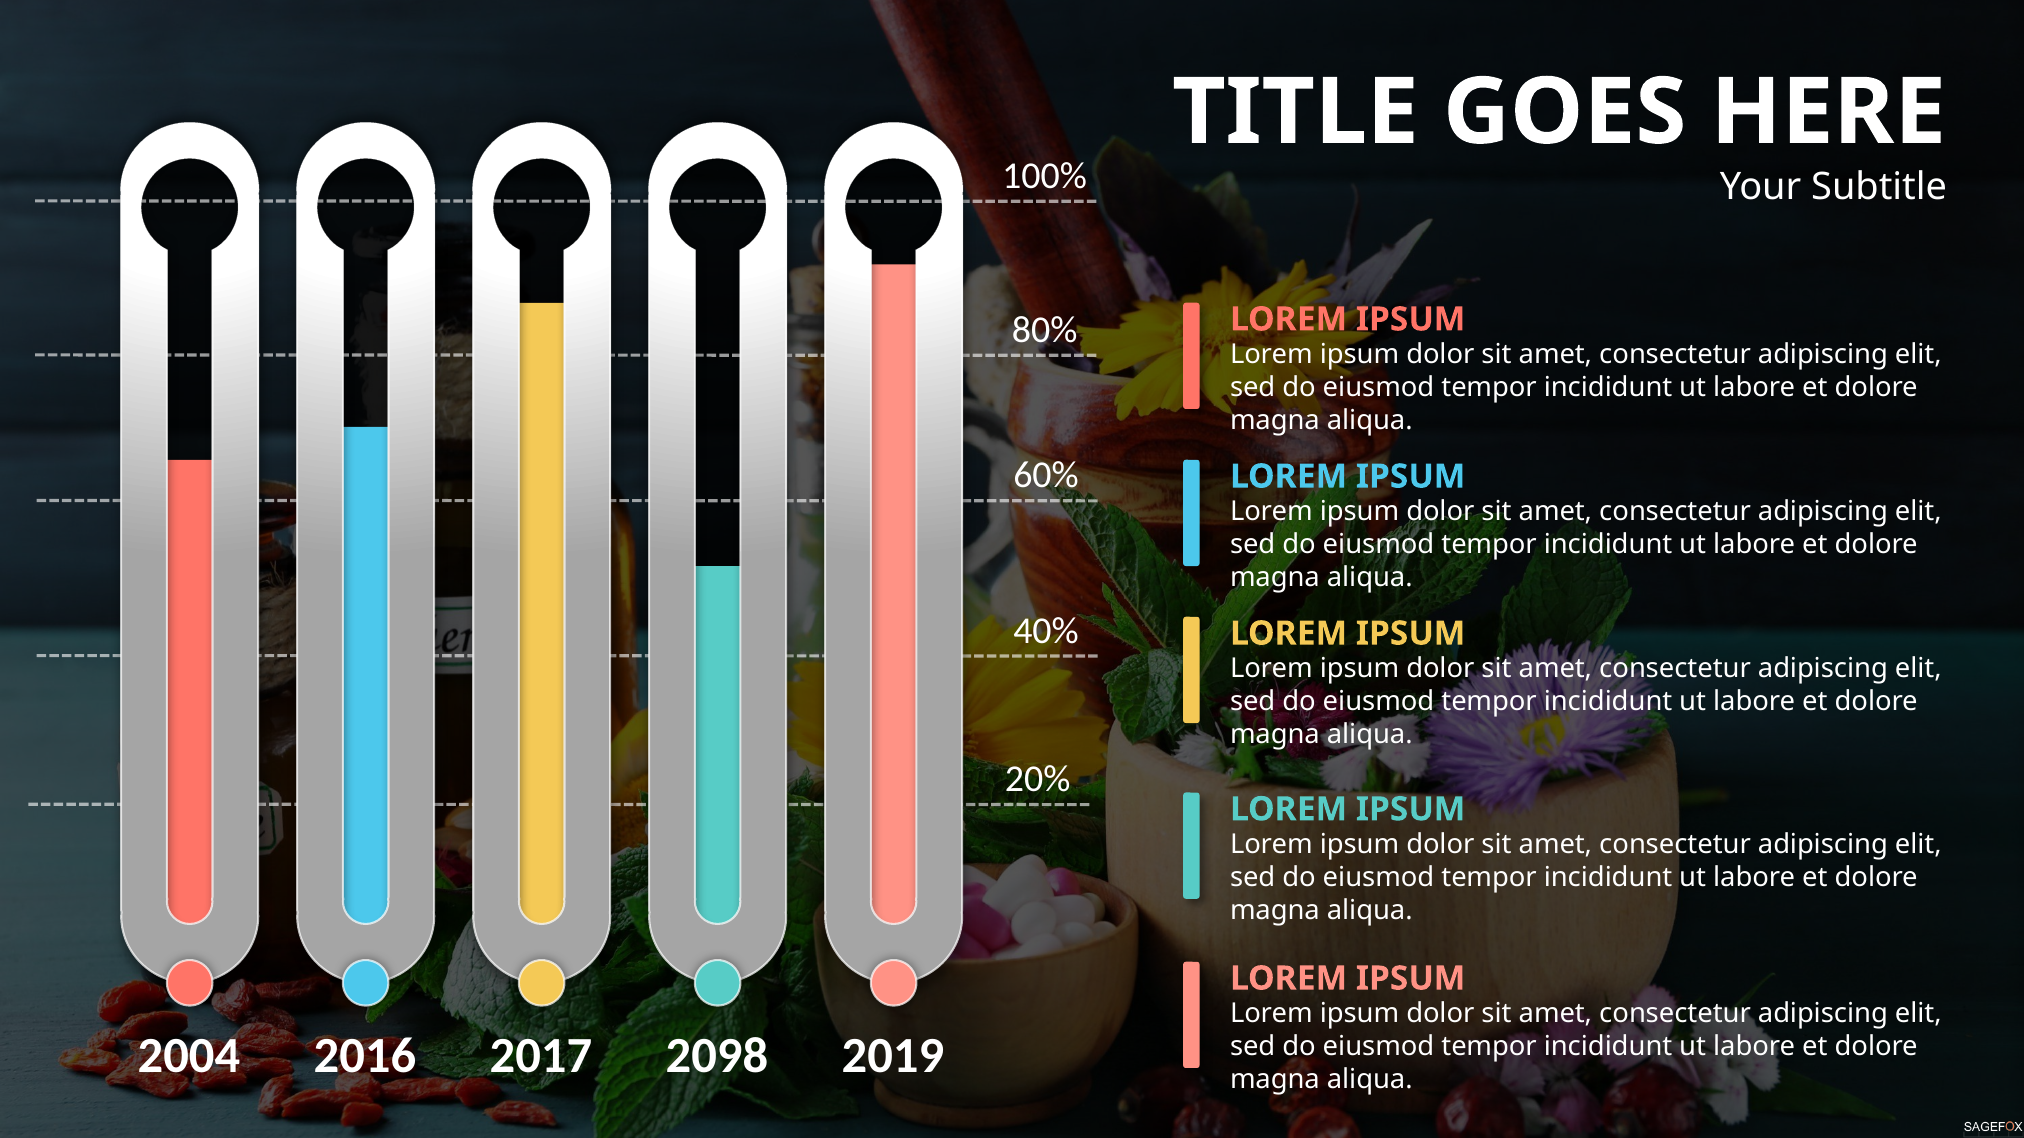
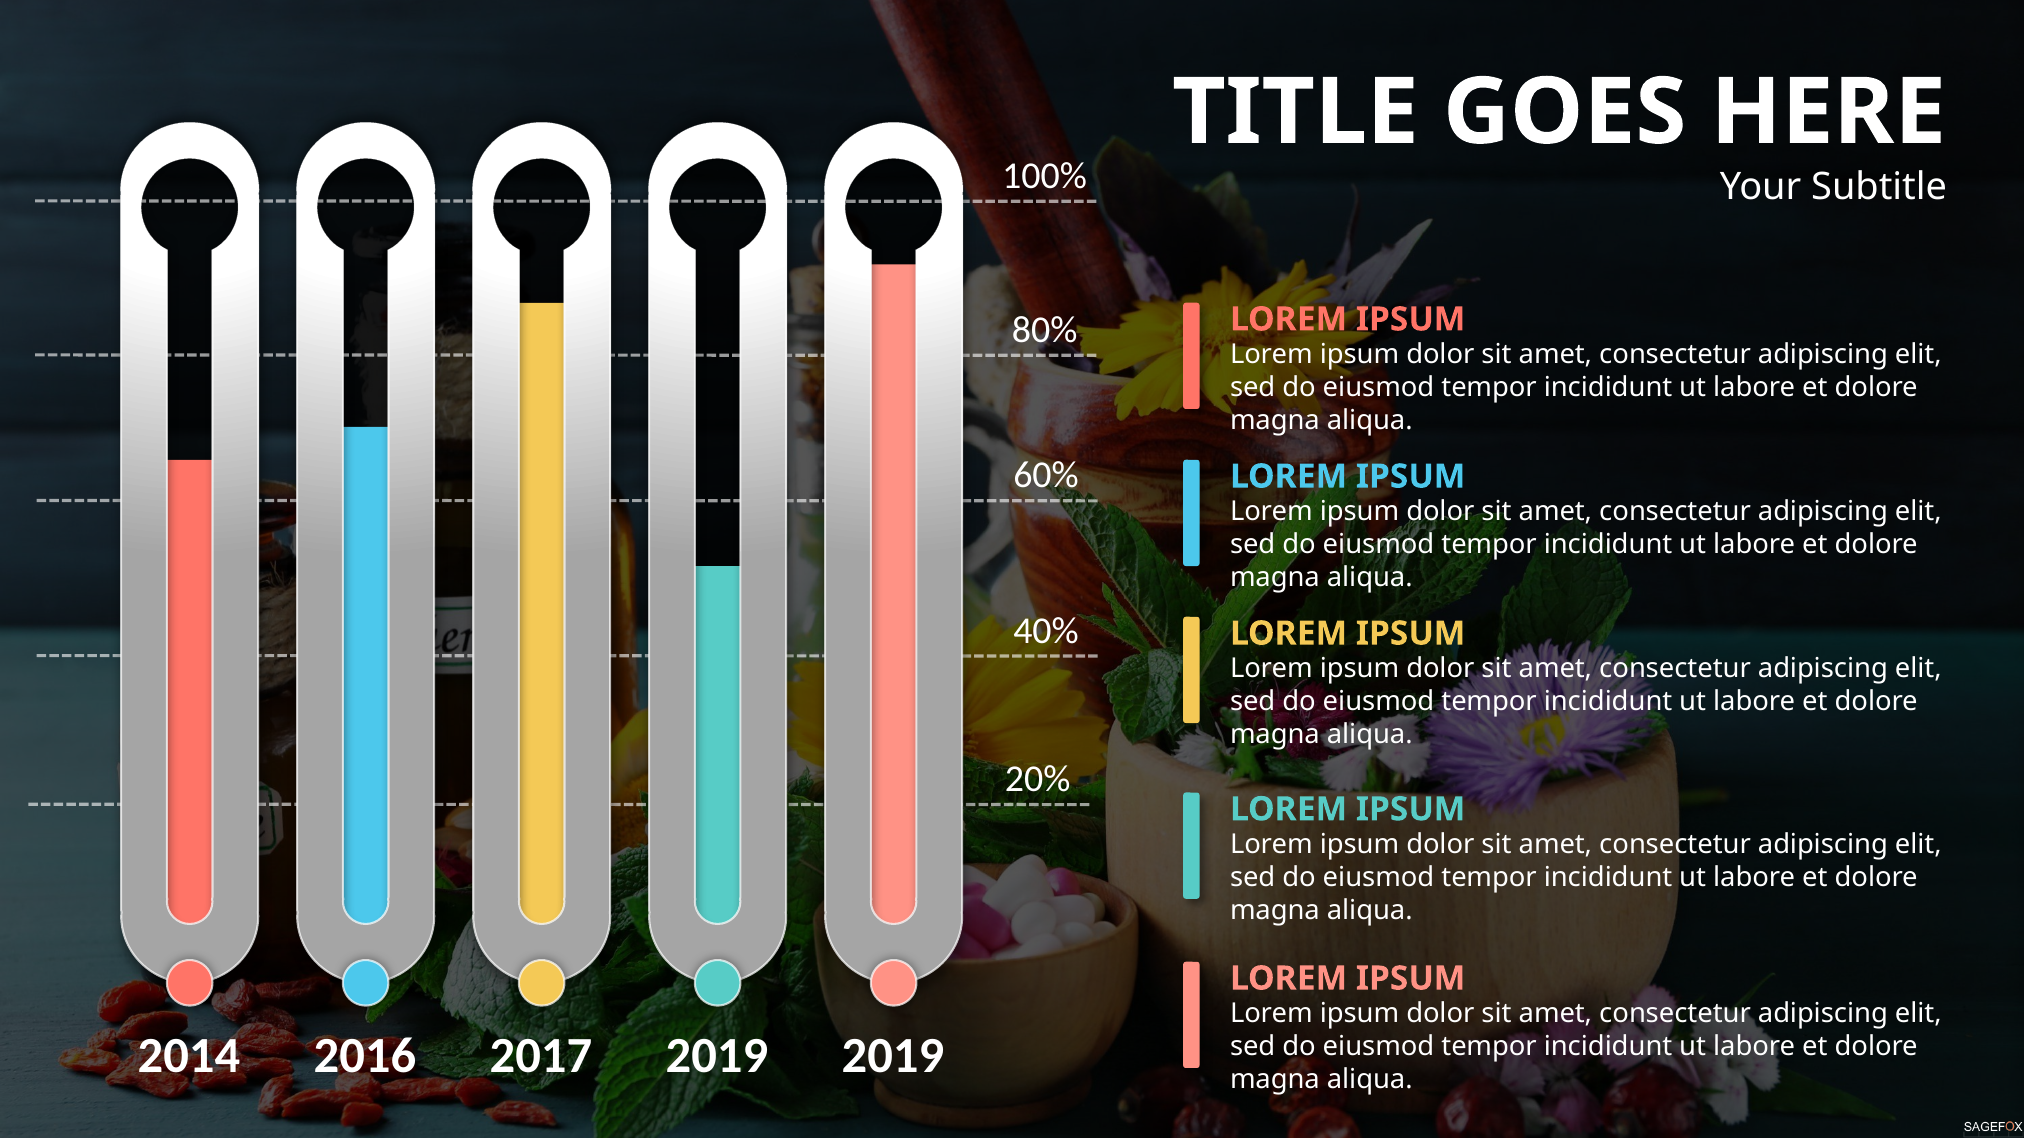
2004: 2004 -> 2014
2017 2098: 2098 -> 2019
